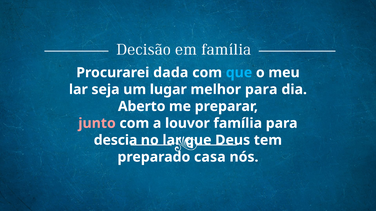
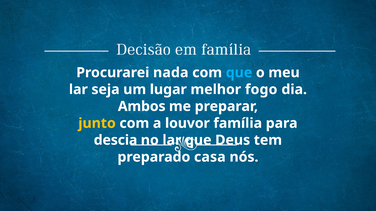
dada: dada -> nada
melhor para: para -> fogo
Aberto: Aberto -> Ambos
junto colour: pink -> yellow
